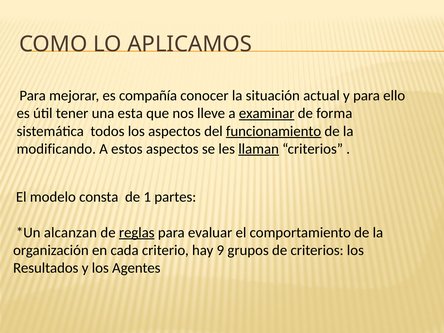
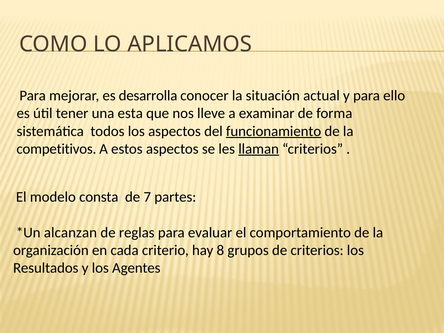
compañía: compañía -> desarrolla
examinar underline: present -> none
modificando: modificando -> competitivos
1: 1 -> 7
reglas underline: present -> none
9: 9 -> 8
